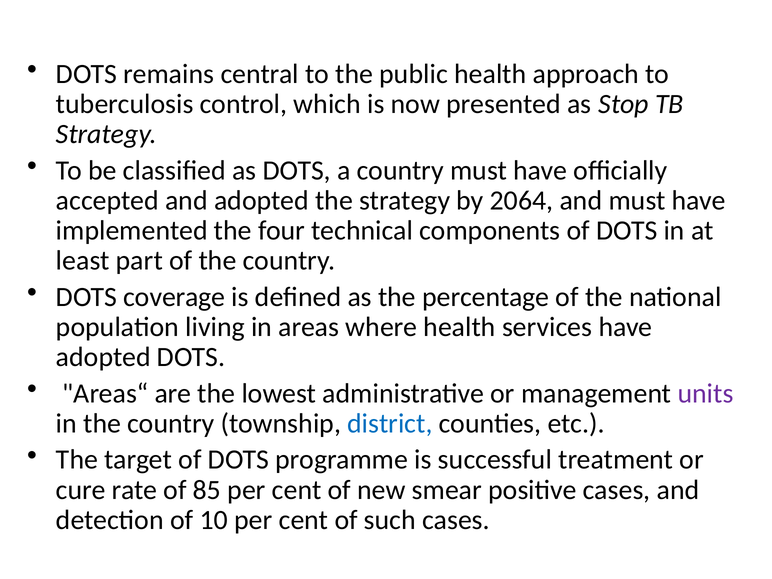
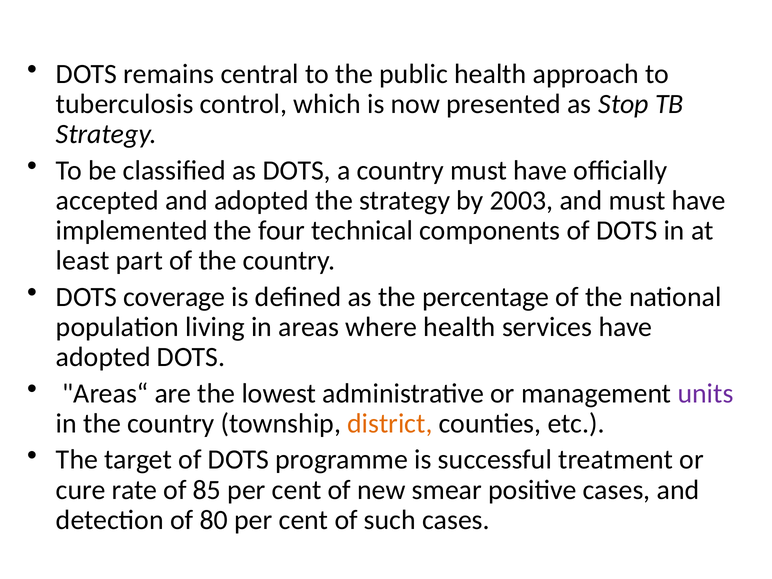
2064: 2064 -> 2003
district colour: blue -> orange
10: 10 -> 80
